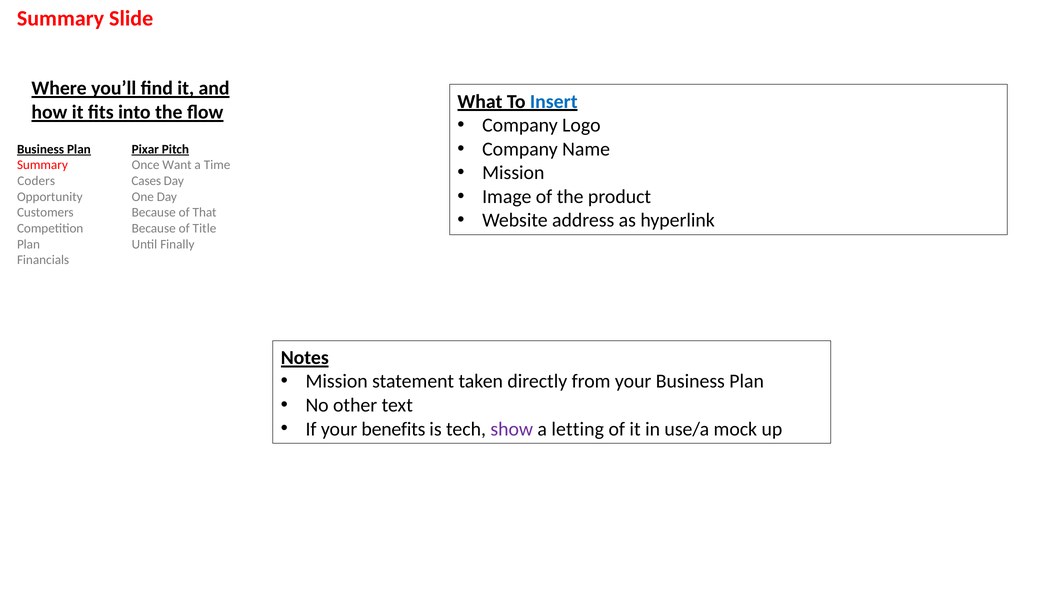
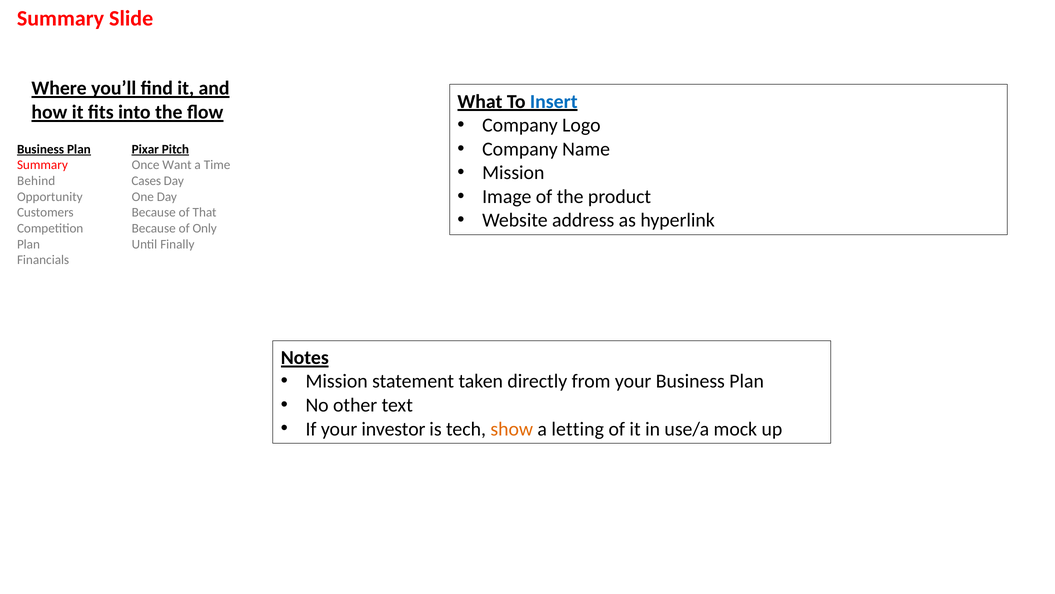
Coders: Coders -> Behind
Title: Title -> Only
benefits: benefits -> investor
show colour: purple -> orange
